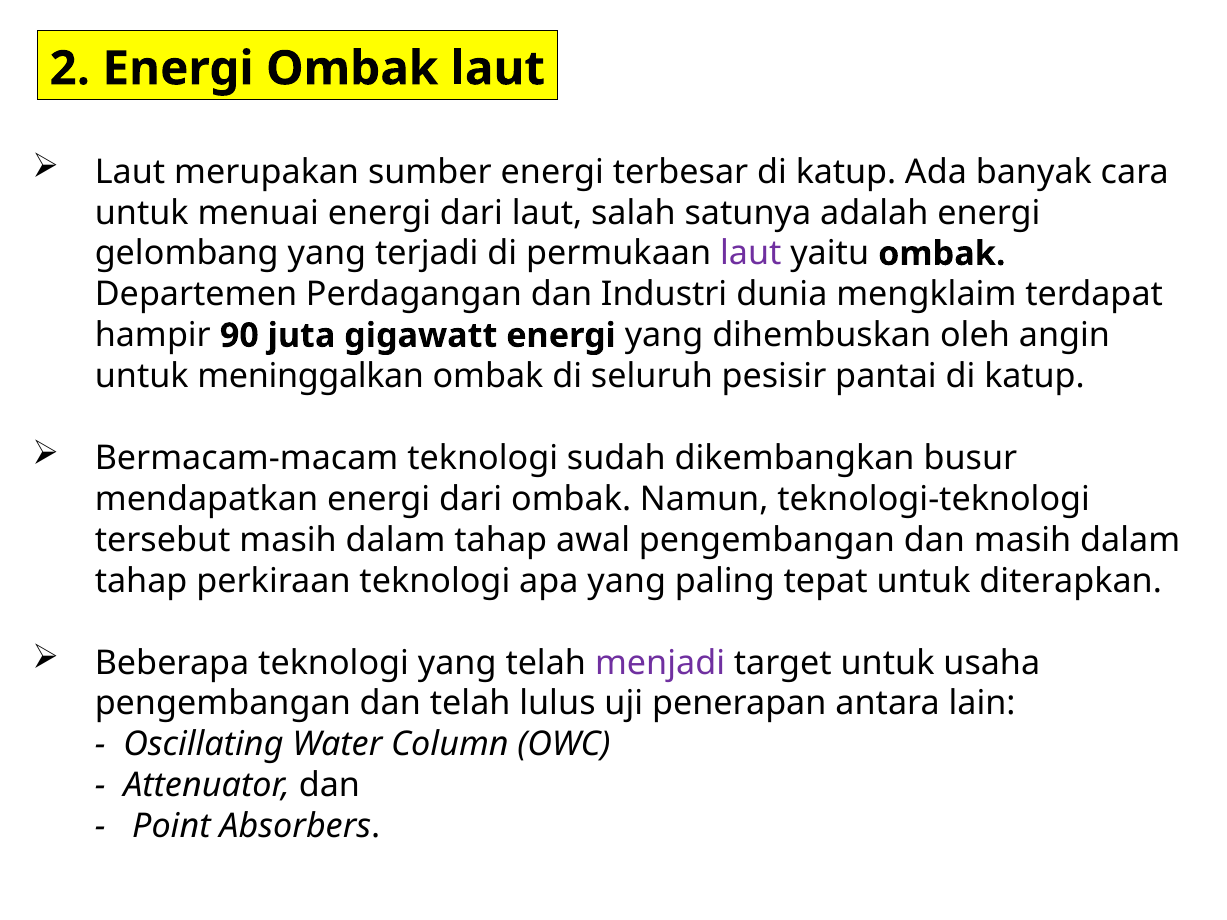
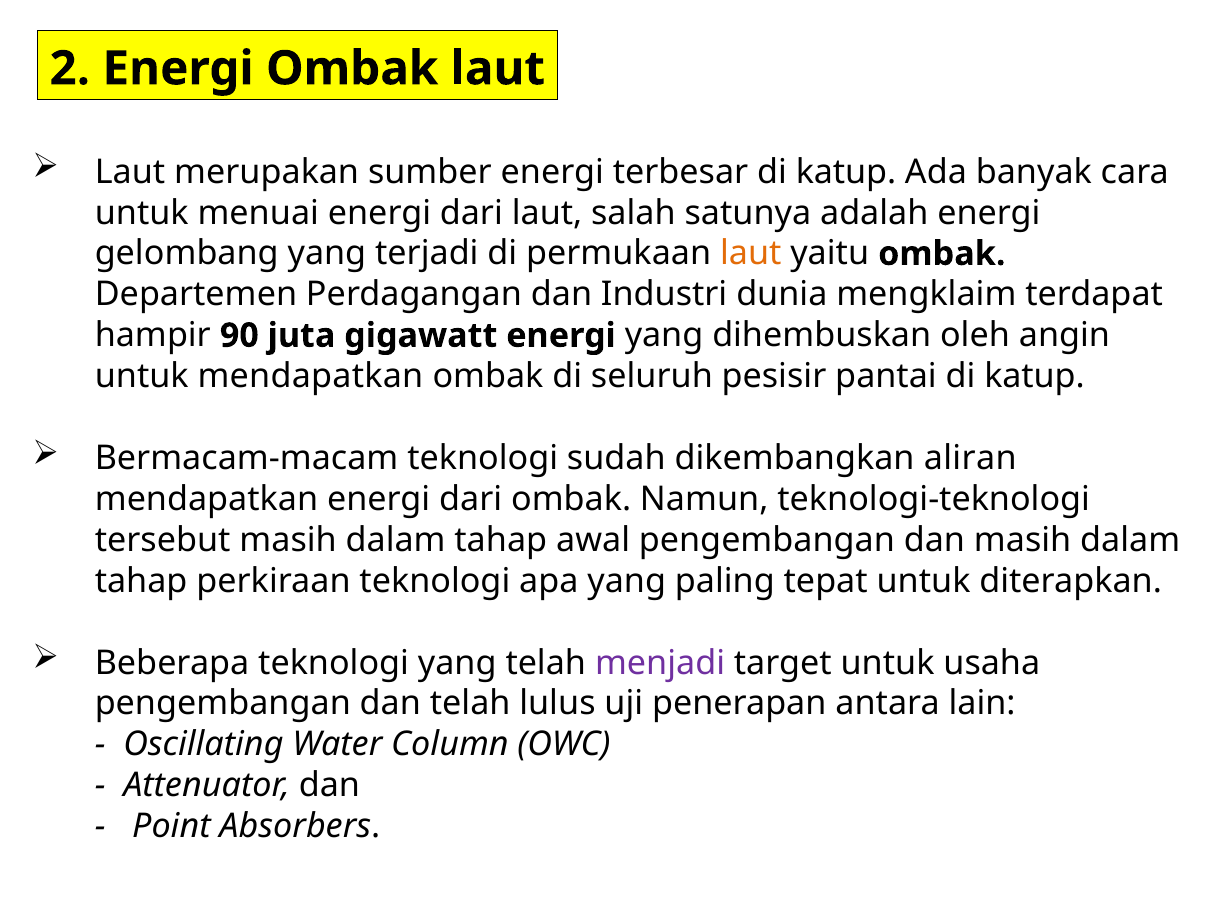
laut at (751, 254) colour: purple -> orange
untuk meninggalkan: meninggalkan -> mendapatkan
busur: busur -> aliran
